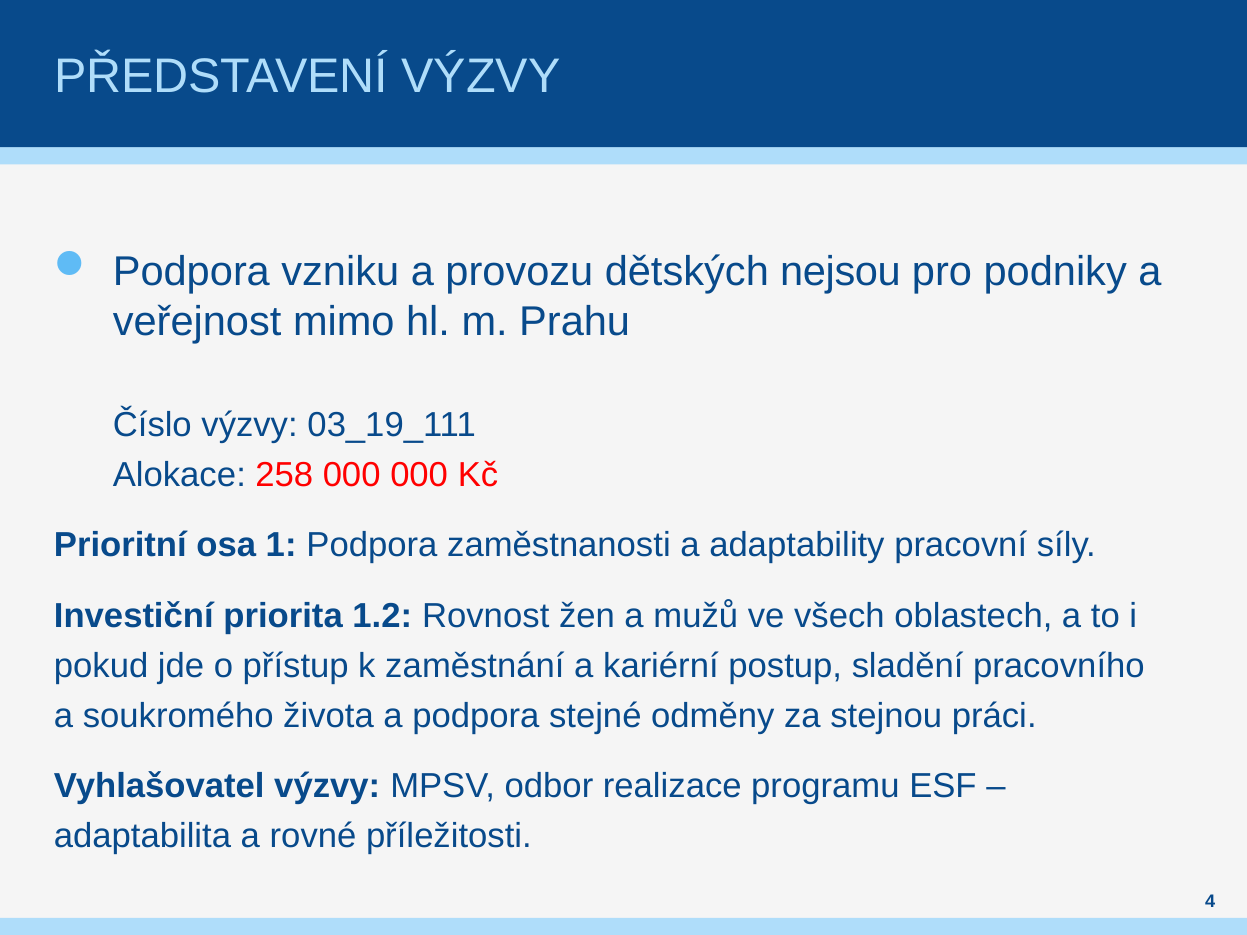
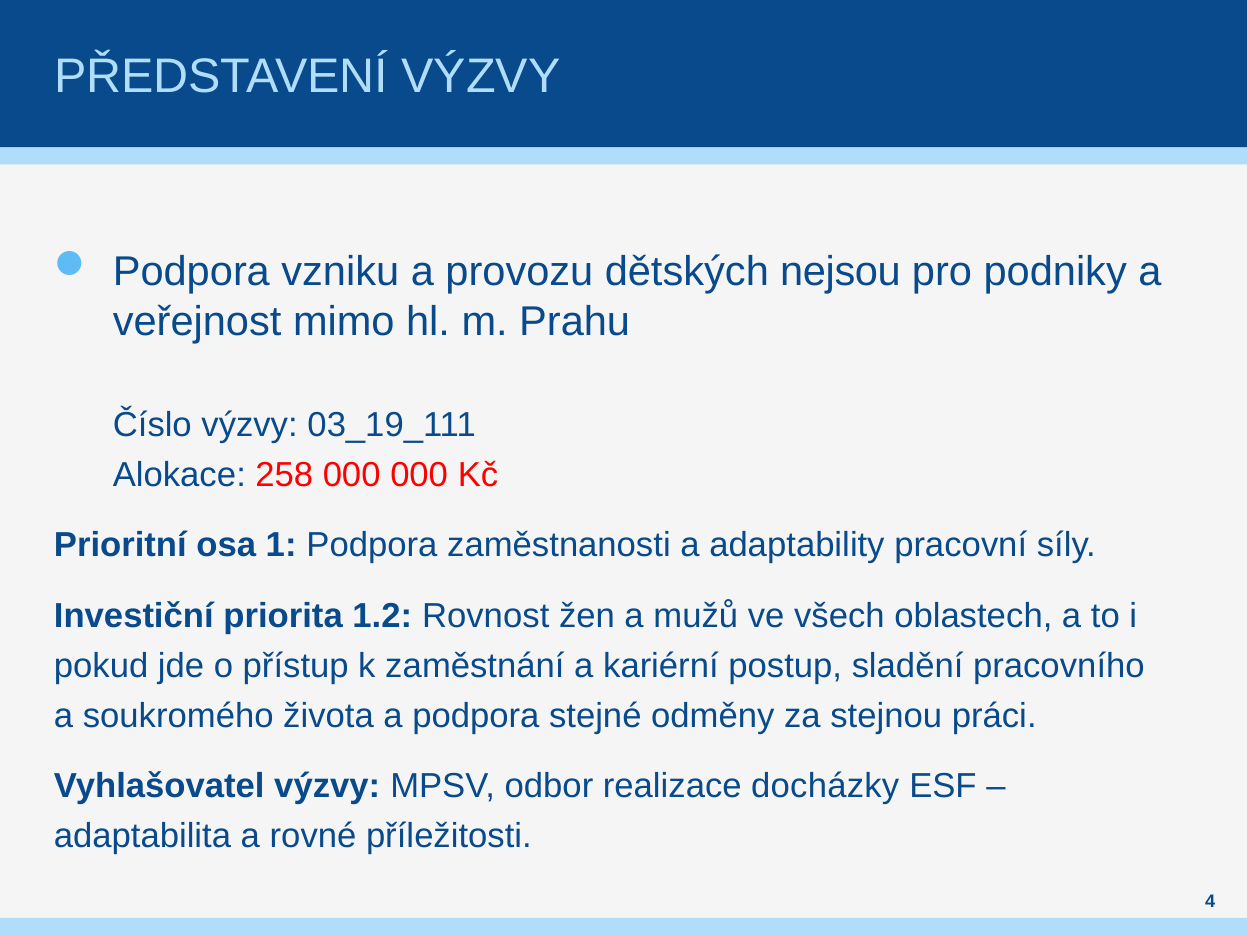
programu: programu -> docházky
